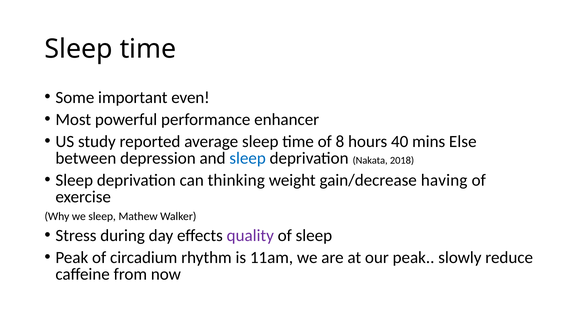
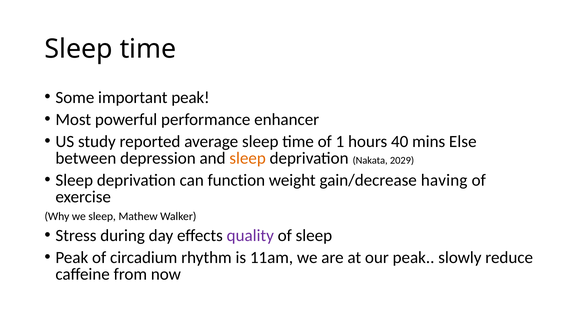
important even: even -> peak
8: 8 -> 1
sleep at (248, 158) colour: blue -> orange
2018: 2018 -> 2029
thinking: thinking -> function
